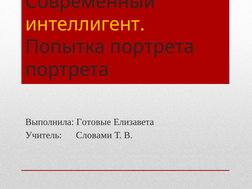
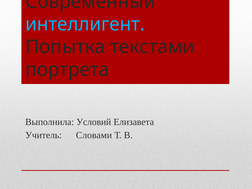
интеллигент colour: yellow -> light blue
Попытка портрета: портрета -> текстами
Готовые: Готовые -> Условий
